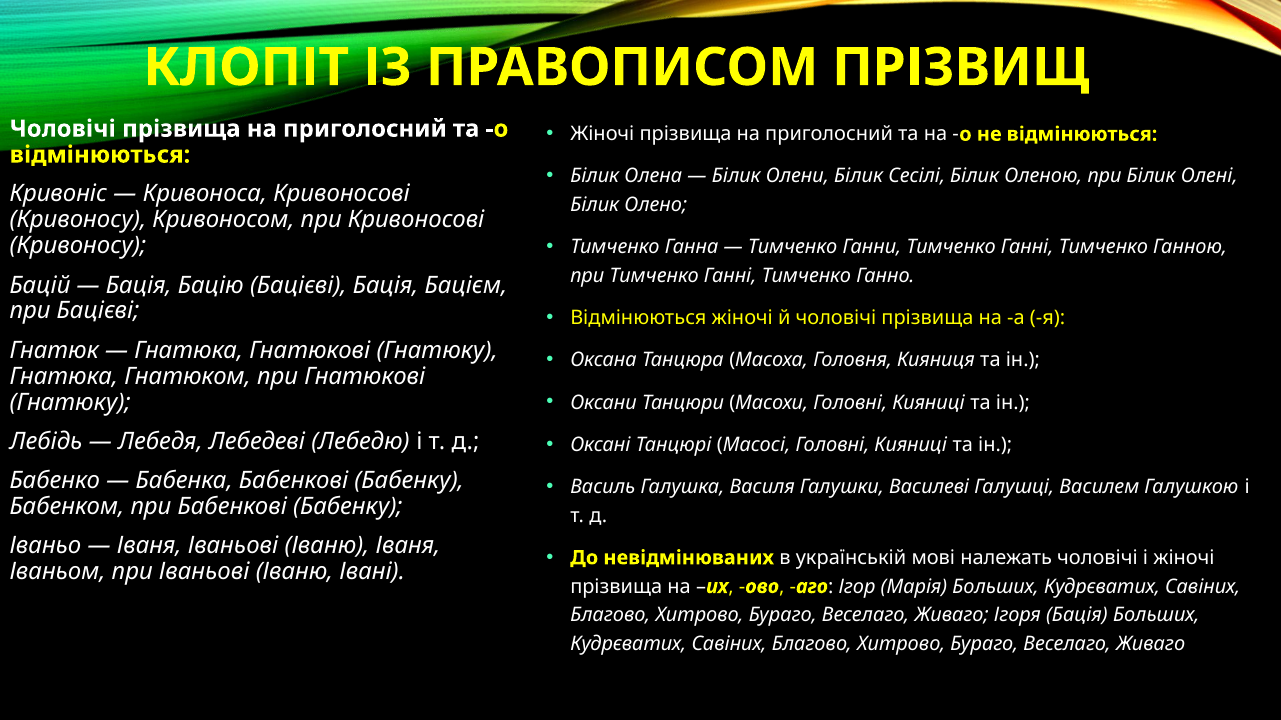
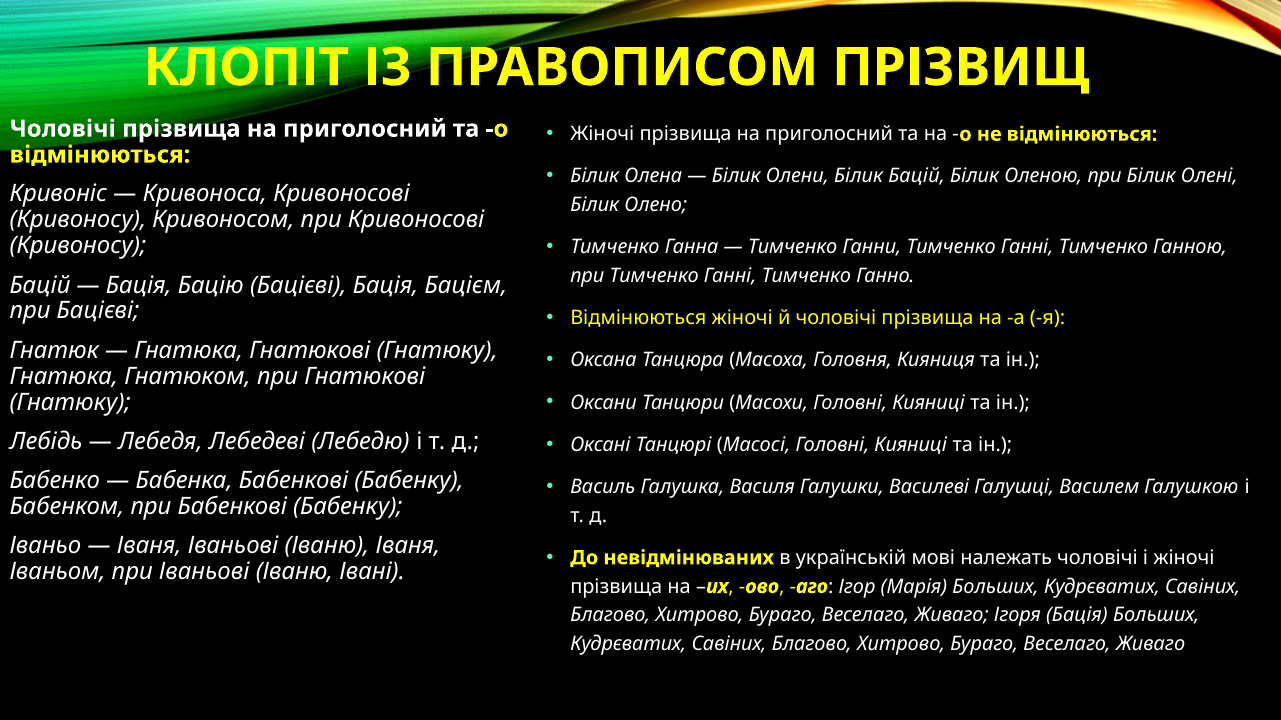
Білик Сесілі: Сесілі -> Бацій
